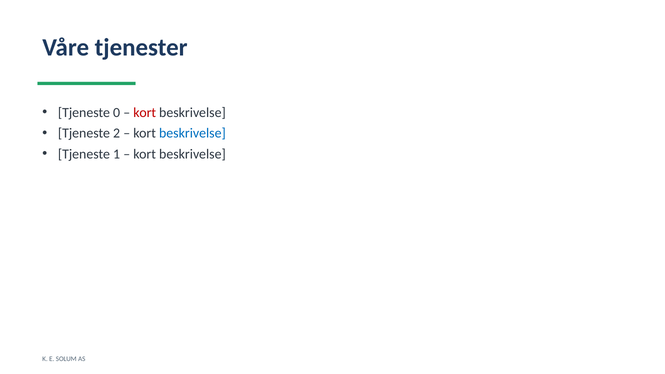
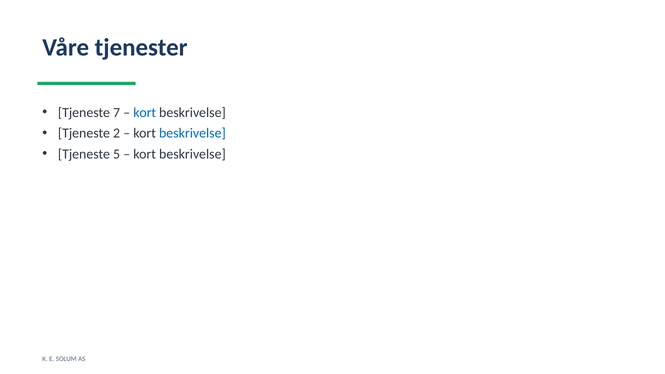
0: 0 -> 7
kort at (145, 113) colour: red -> blue
1: 1 -> 5
